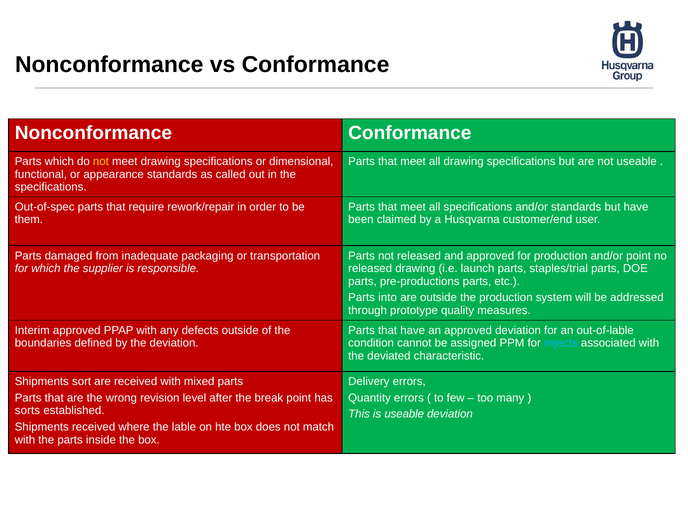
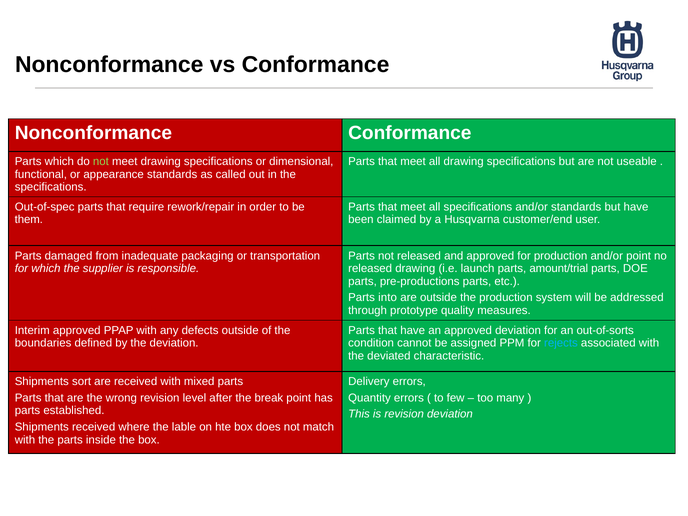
not at (101, 161) colour: yellow -> light green
staples/trial: staples/trial -> amount/trial
out-of-lable: out-of-lable -> out-of-sorts
sorts at (27, 411): sorts -> parts
is useable: useable -> revision
